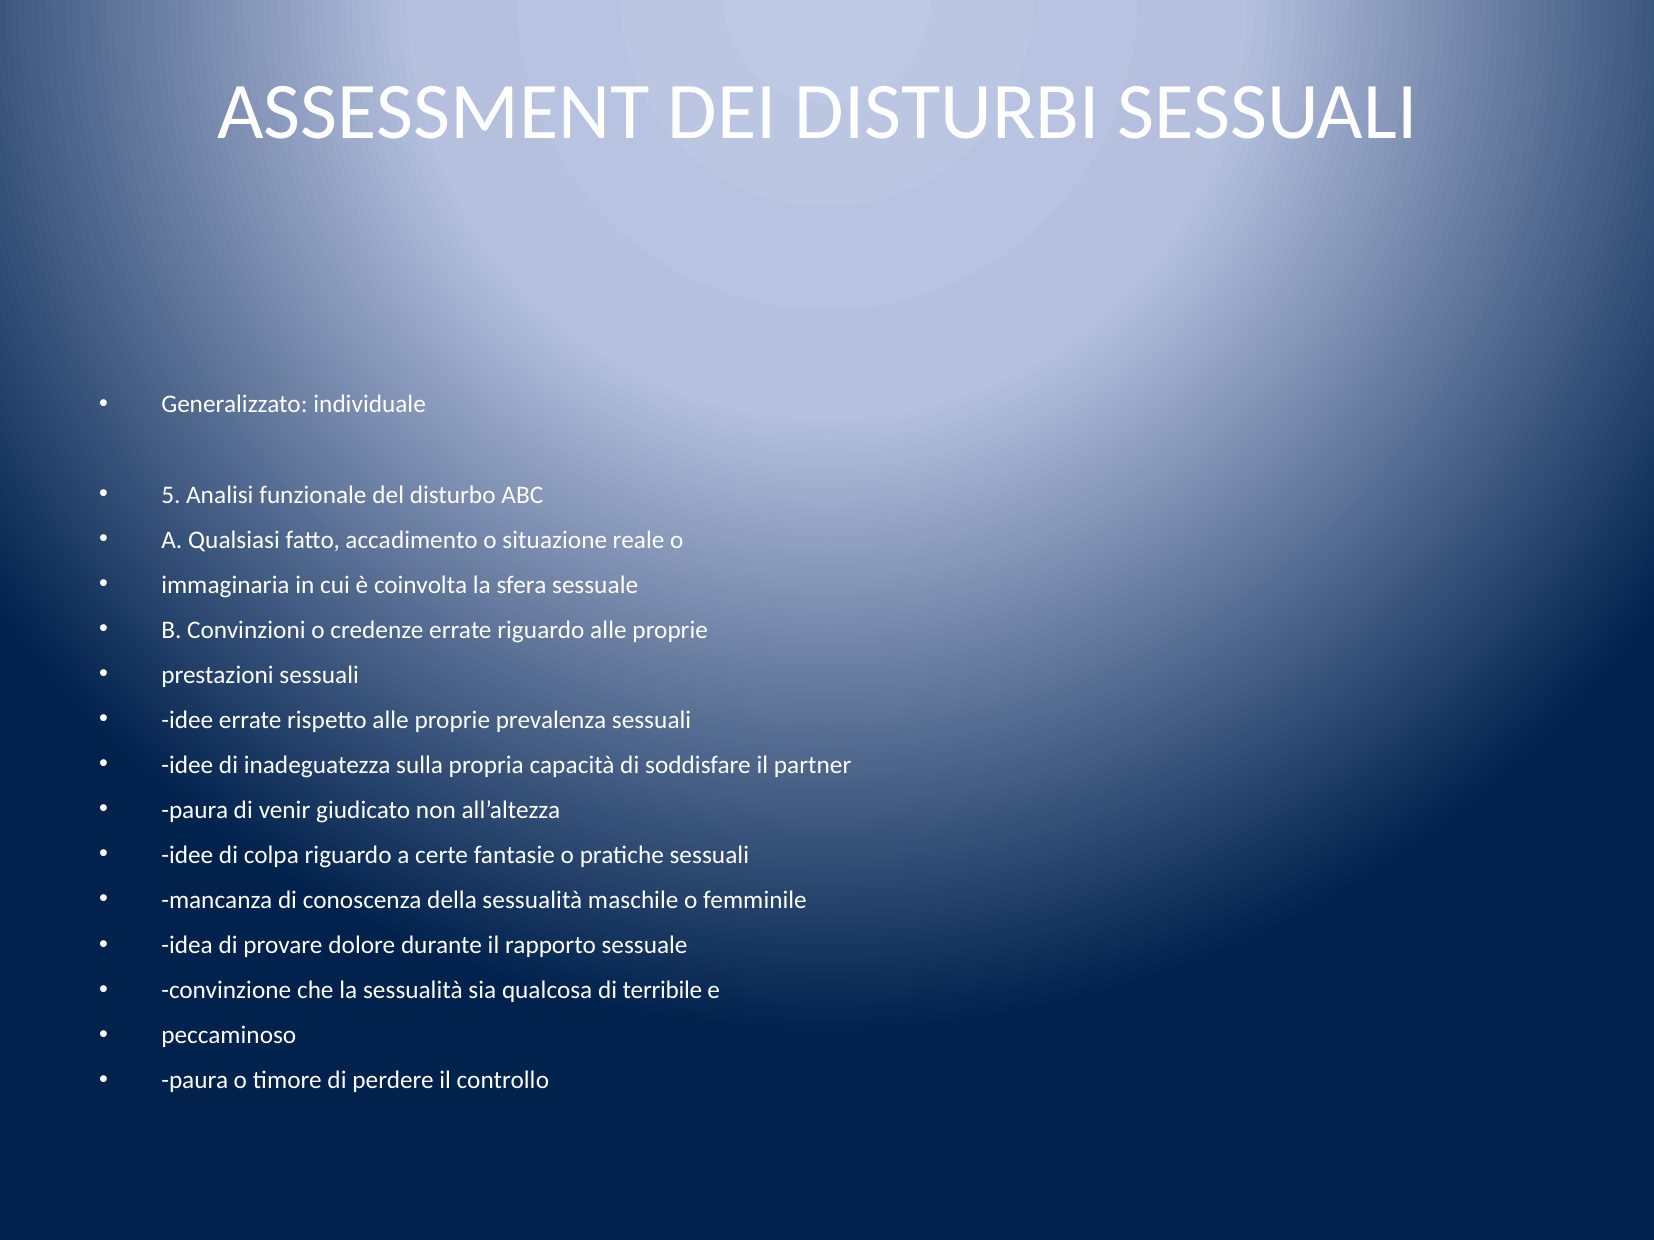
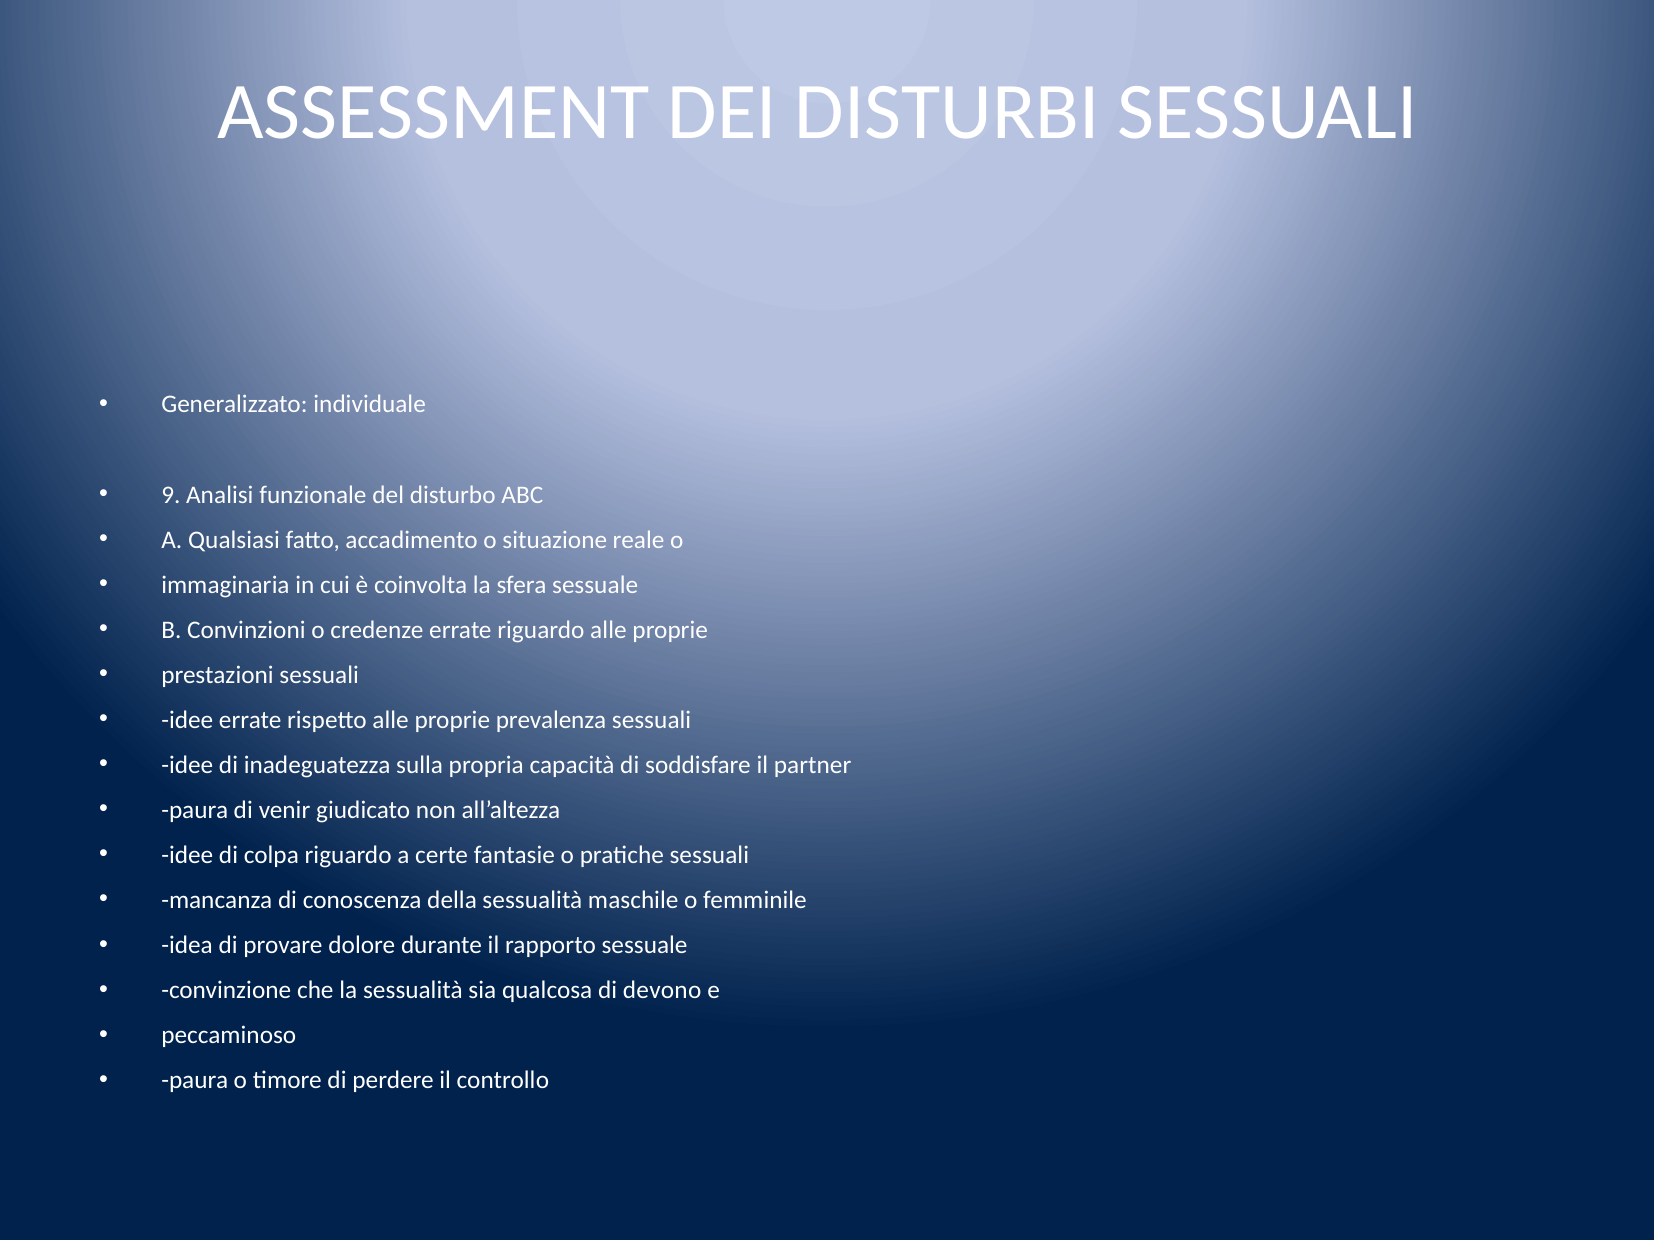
5: 5 -> 9
terribile: terribile -> devono
